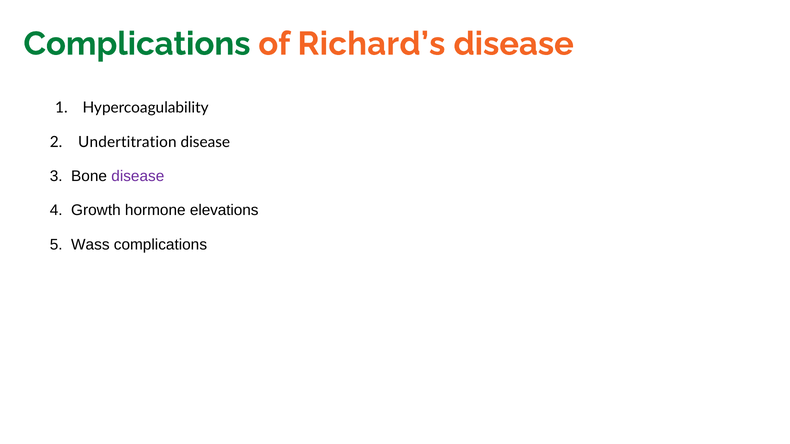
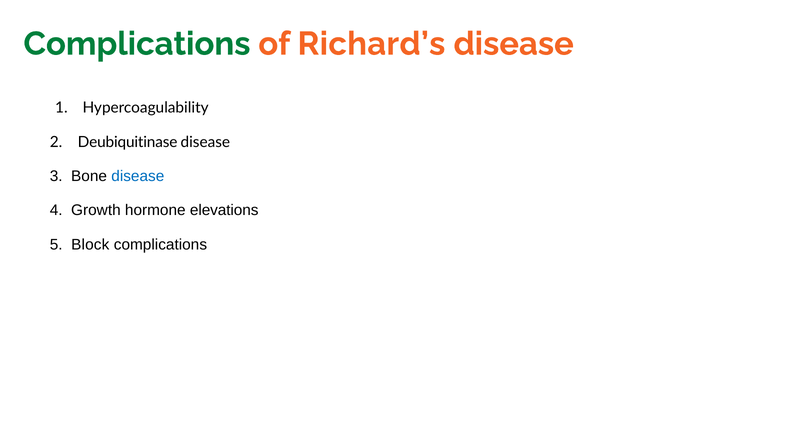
Undertitration: Undertitration -> Deubiquitinase
disease at (138, 176) colour: purple -> blue
Wass: Wass -> Block
